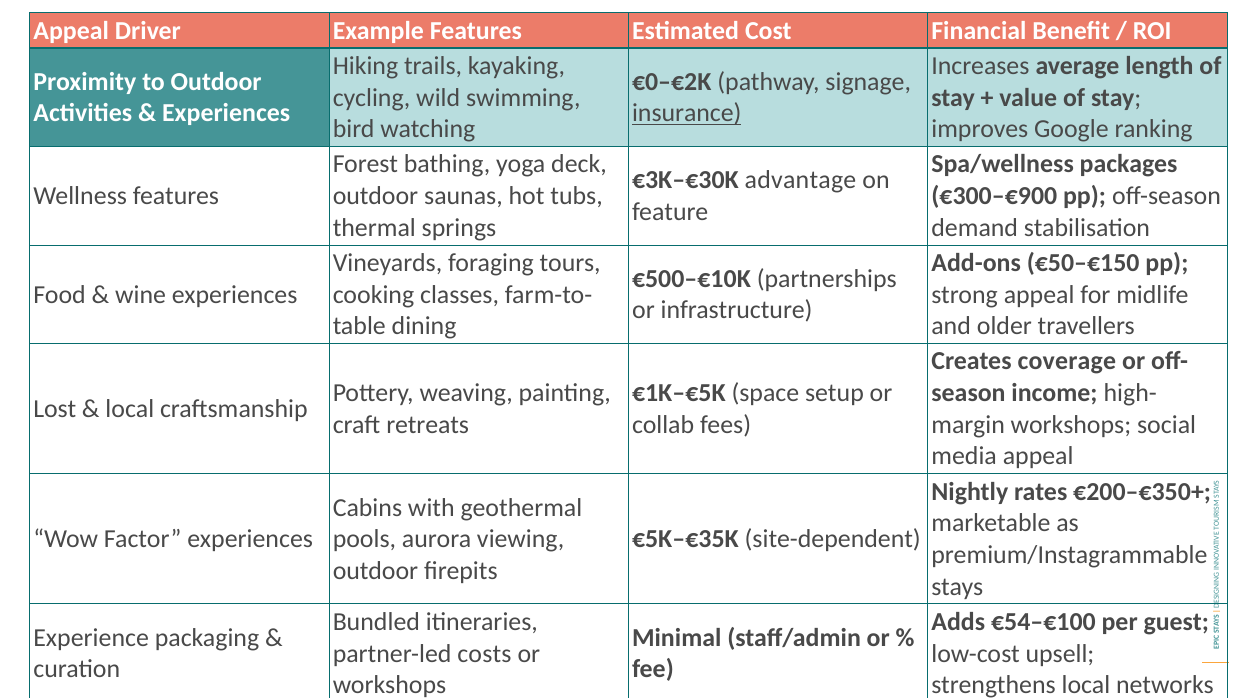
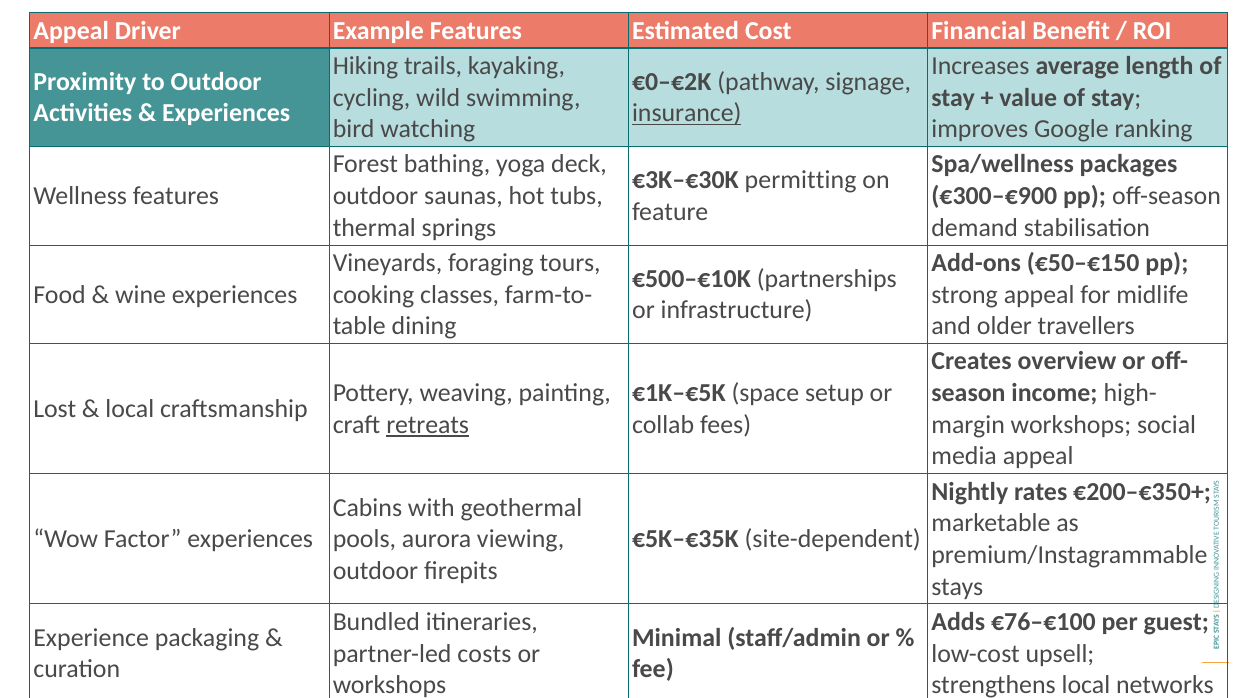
advantage: advantage -> permitting
coverage: coverage -> overview
retreats underline: none -> present
€54–€100: €54–€100 -> €76–€100
